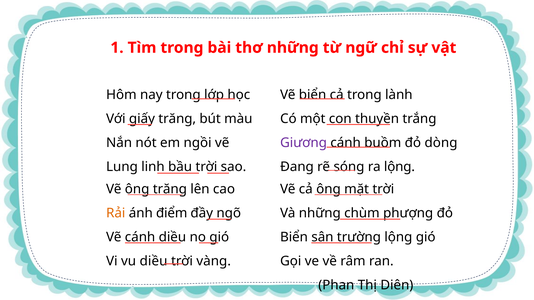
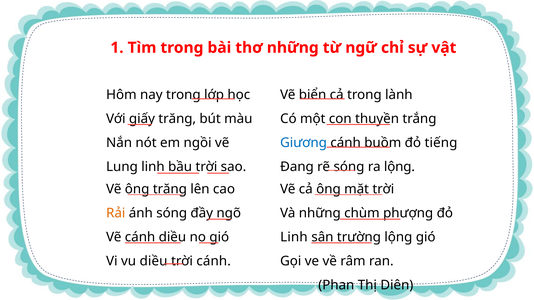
Giương colour: purple -> blue
dòng: dòng -> tiếng
ánh điểm: điểm -> sóng
Biển at (294, 238): Biển -> Linh
trời vàng: vàng -> cánh
